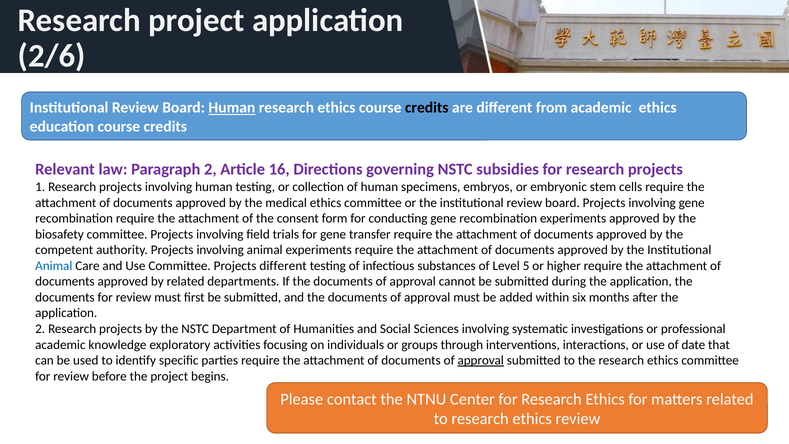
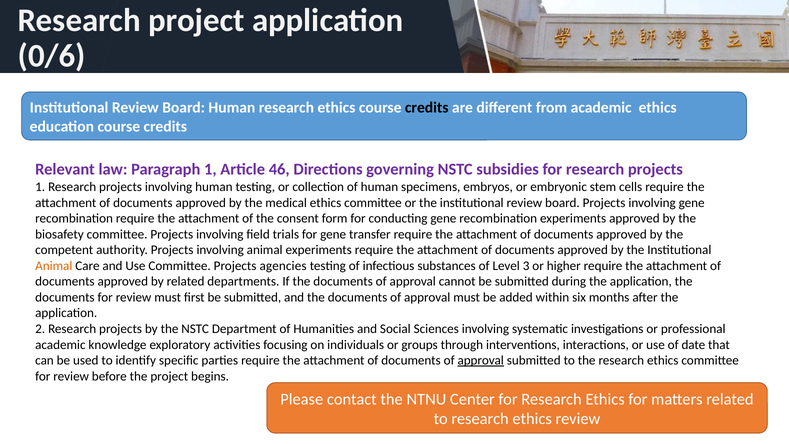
2/6: 2/6 -> 0/6
Human at (232, 108) underline: present -> none
Paragraph 2: 2 -> 1
16: 16 -> 46
Animal at (54, 266) colour: blue -> orange
Projects different: different -> agencies
5: 5 -> 3
